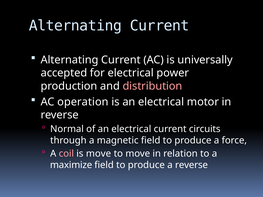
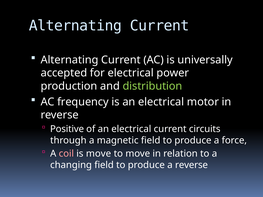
distribution colour: pink -> light green
operation: operation -> frequency
Normal: Normal -> Positive
maximize: maximize -> changing
